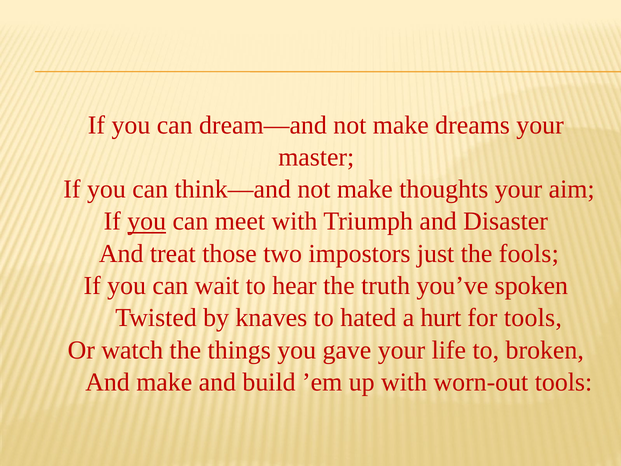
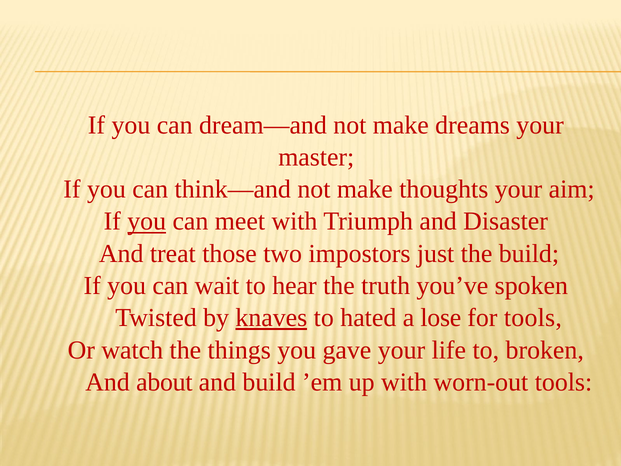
the fools: fools -> build
knaves underline: none -> present
hurt: hurt -> lose
And make: make -> about
